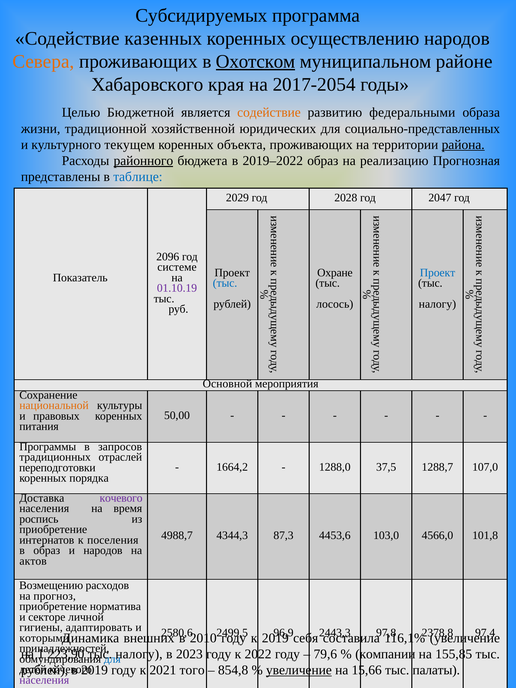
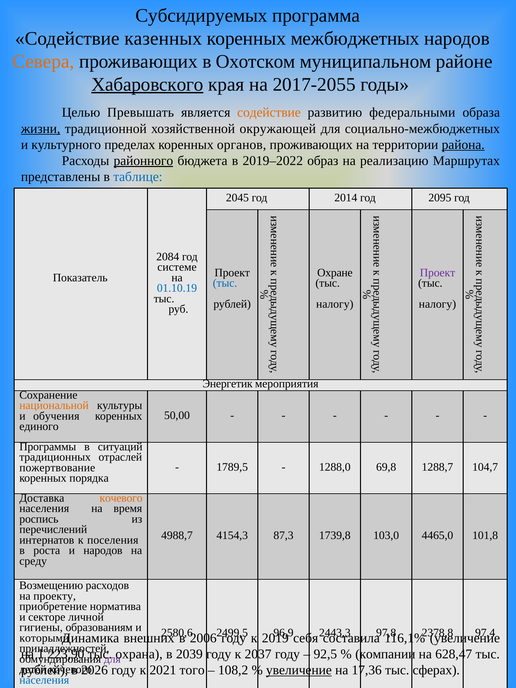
осуществлению: осуществлению -> межбюджетных
Охотском underline: present -> none
Хабаровского underline: none -> present
2017-2054: 2017-2054 -> 2017-2055
Бюджетной: Бюджетной -> Превышать
жизни underline: none -> present
юридических: юридических -> окружающей
социально-представленных: социально-представленных -> социально-межбюджетных
текущем: текущем -> пределах
объекта: объекта -> органов
Прогнозная: Прогнозная -> Маршрутах
2029: 2029 -> 2045
2028: 2028 -> 2014
2047: 2047 -> 2095
2096: 2096 -> 2084
Проект at (438, 273) colour: blue -> purple
01.10.19 colour: purple -> blue
лосось at (335, 304): лосось -> налогу
Основной: Основной -> Энергетик
правовых: правовых -> обучения
питания: питания -> единого
запросов: запросов -> ситуаций
1664,2: 1664,2 -> 1789,5
37,5: 37,5 -> 69,8
107,0: 107,0 -> 104,7
переподготовки: переподготовки -> пожертвование
кочевого at (121, 498) colour: purple -> orange
приобретение at (53, 529): приобретение -> перечислений
4344,3: 4344,3 -> 4154,3
4453,6: 4453,6 -> 1739,8
4566,0: 4566,0 -> 4465,0
в образ: образ -> роста
актов: актов -> среду
прогноз: прогноз -> проекту
адаптировать: адаптировать -> образованиям
2010: 2010 -> 2006
налогу at (139, 654): налогу -> охрана
2023: 2023 -> 2039
2022: 2022 -> 2037
79,6: 79,6 -> 92,5
155,85: 155,85 -> 628,47
для at (112, 659) colour: blue -> purple
2019 at (95, 670): 2019 -> 2026
854,8: 854,8 -> 108,2
15,66: 15,66 -> 17,36
палаты: палаты -> сферах
населения at (44, 680) colour: purple -> blue
